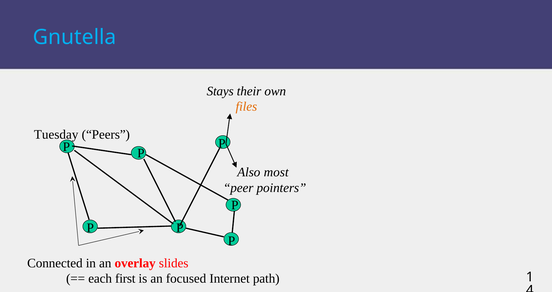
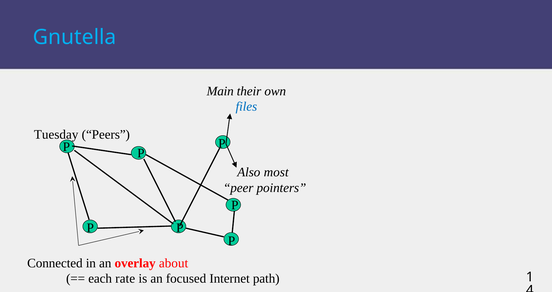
Stays: Stays -> Main
files colour: orange -> blue
slides: slides -> about
first: first -> rate
